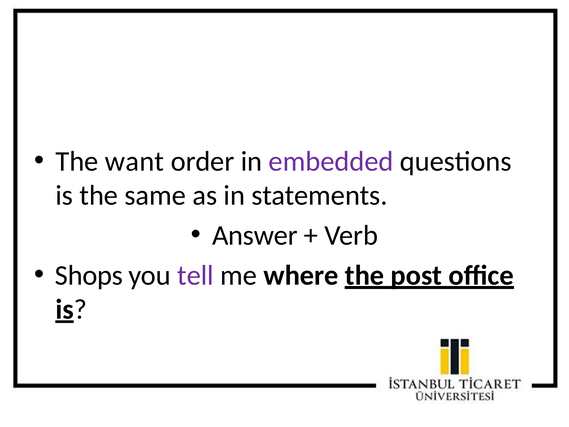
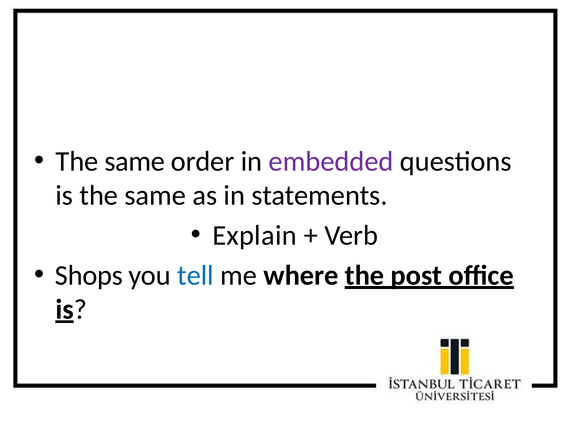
want at (134, 161): want -> same
Answer: Answer -> Explain
tell colour: purple -> blue
